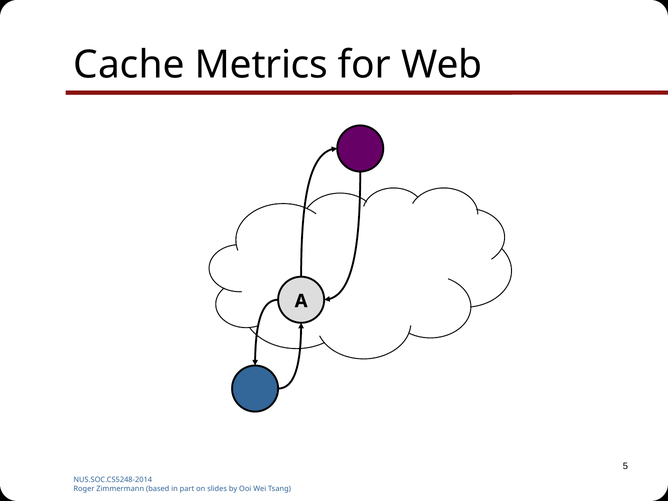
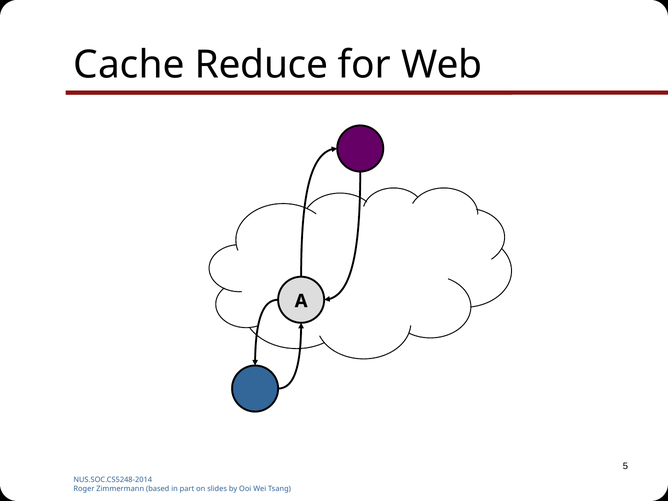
Metrics: Metrics -> Reduce
